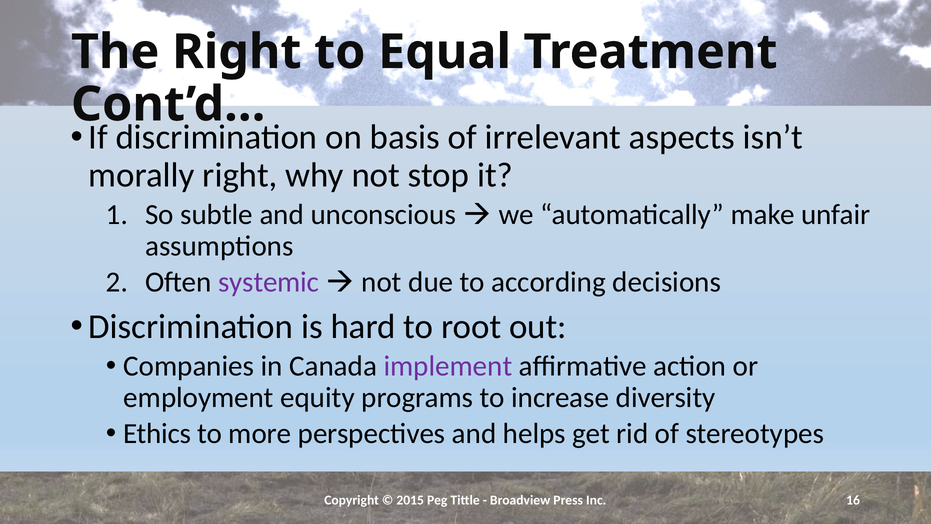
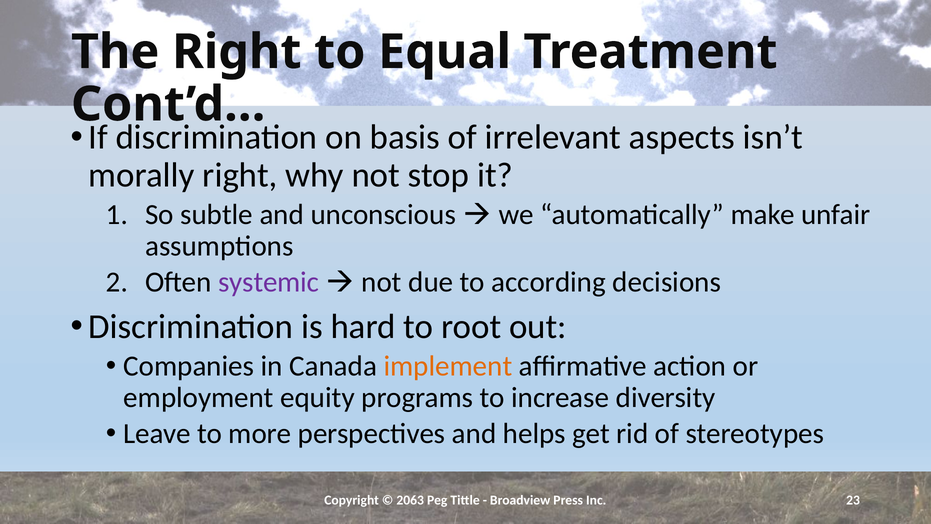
implement colour: purple -> orange
Ethics: Ethics -> Leave
2015: 2015 -> 2063
16: 16 -> 23
